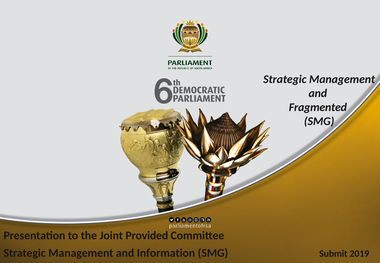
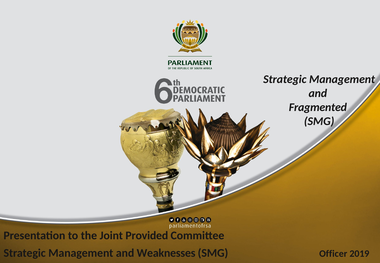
Information: Information -> Weaknesses
Submit: Submit -> Officer
